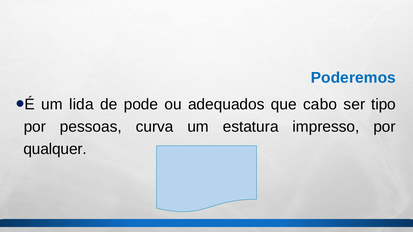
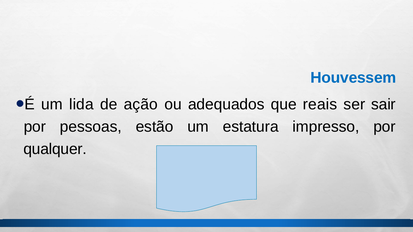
Poderemos: Poderemos -> Houvessem
pode: pode -> ação
cabo: cabo -> reais
tipo: tipo -> sair
curva: curva -> estão
